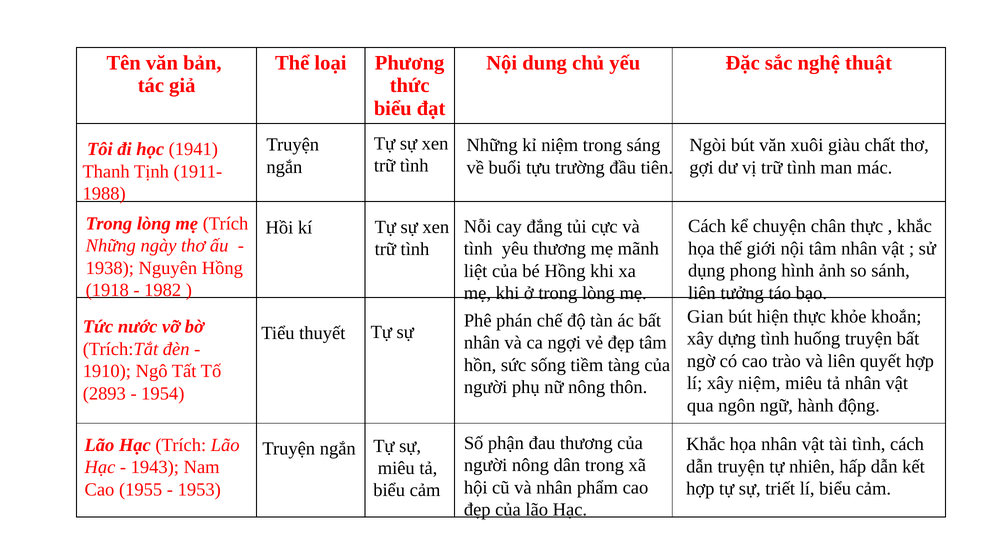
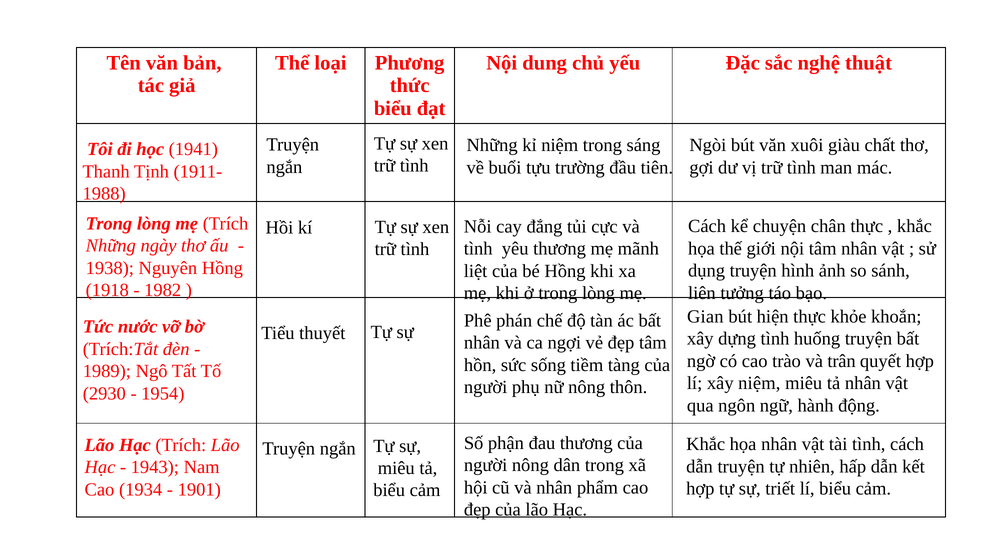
dụng phong: phong -> truyện
và liên: liên -> trân
1910: 1910 -> 1989
2893: 2893 -> 2930
1955: 1955 -> 1934
1953: 1953 -> 1901
